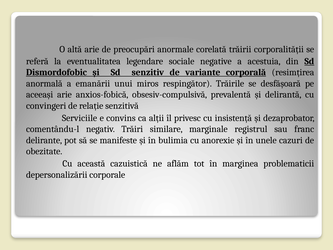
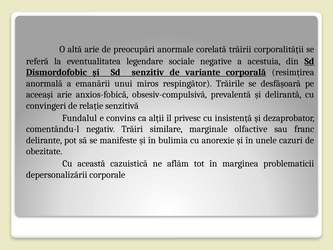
Serviciile: Serviciile -> Fundalul
registrul: registrul -> olfactive
